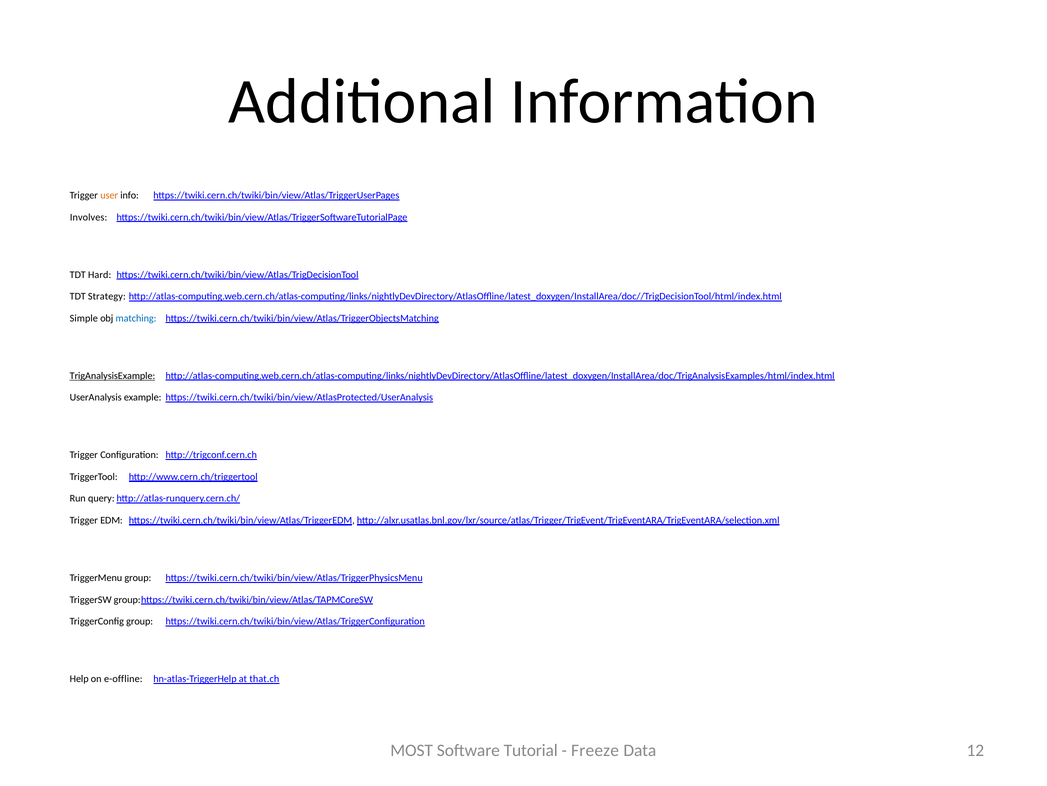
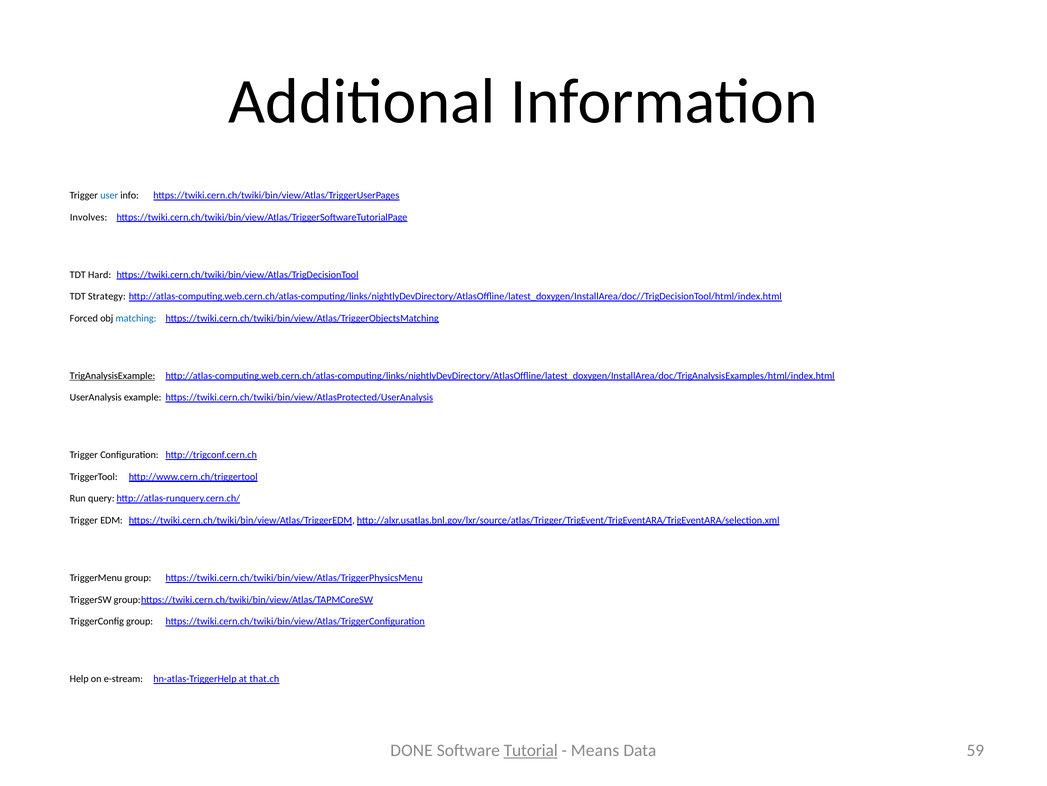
user colour: orange -> blue
Simple: Simple -> Forced
e-offline: e-offline -> e-stream
MOST: MOST -> DONE
Tutorial underline: none -> present
Freeze: Freeze -> Means
12: 12 -> 59
